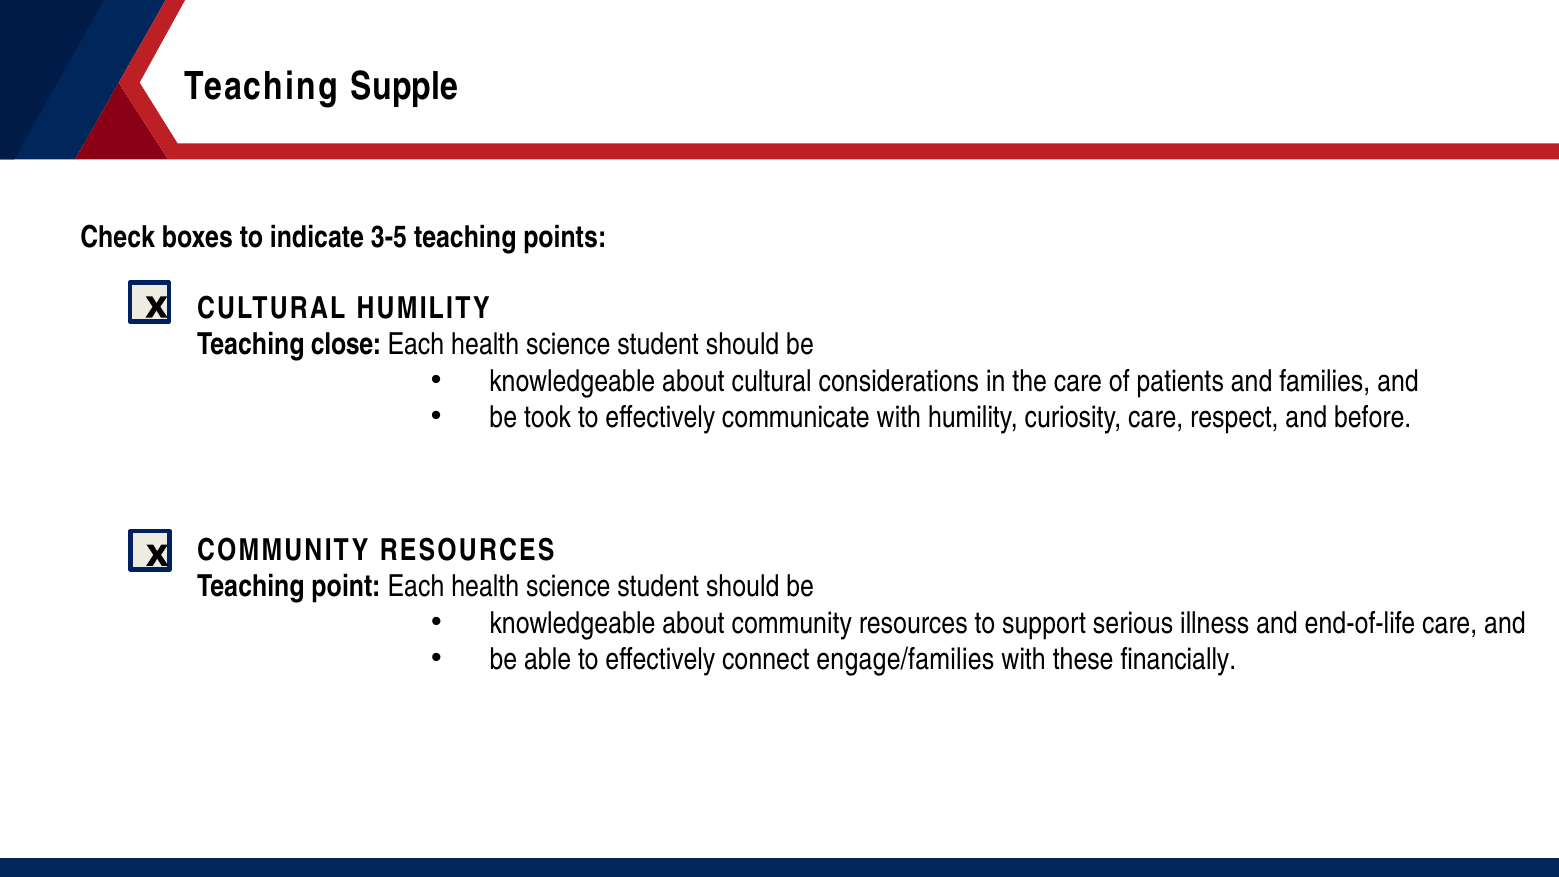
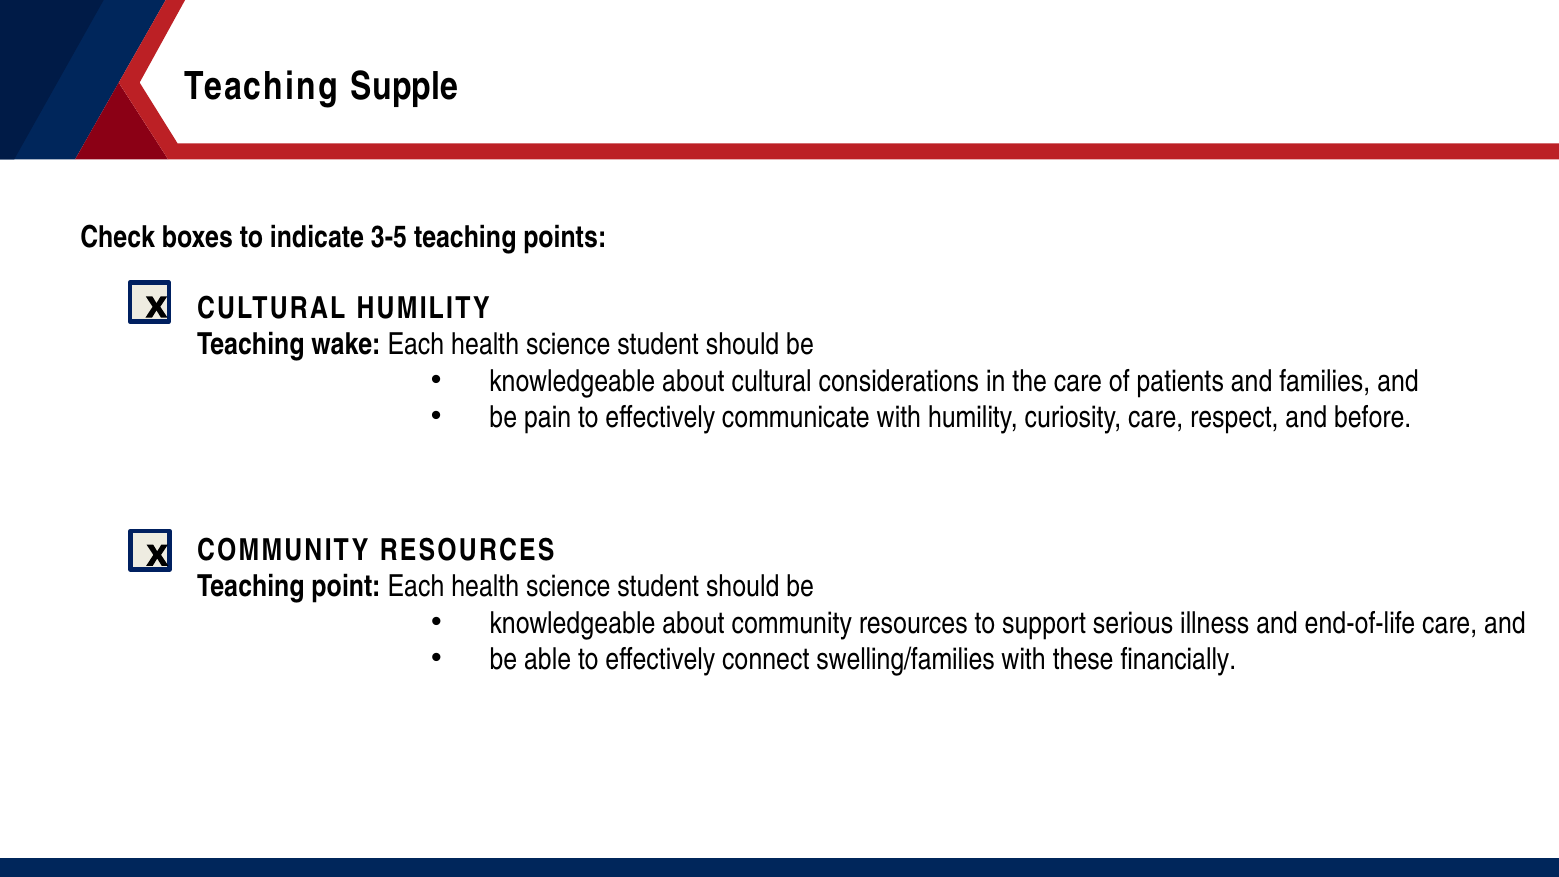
close: close -> wake
took: took -> pain
engage/families: engage/families -> swelling/families
